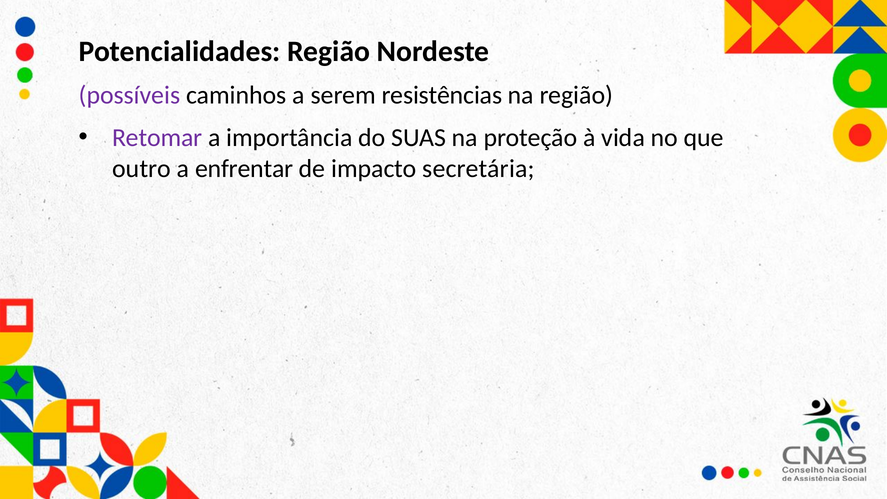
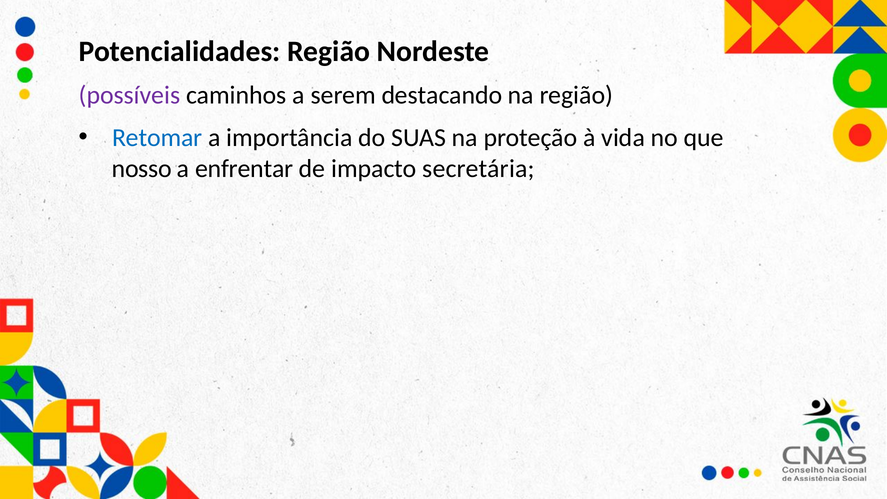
resistências: resistências -> destacando
Retomar colour: purple -> blue
outro: outro -> nosso
